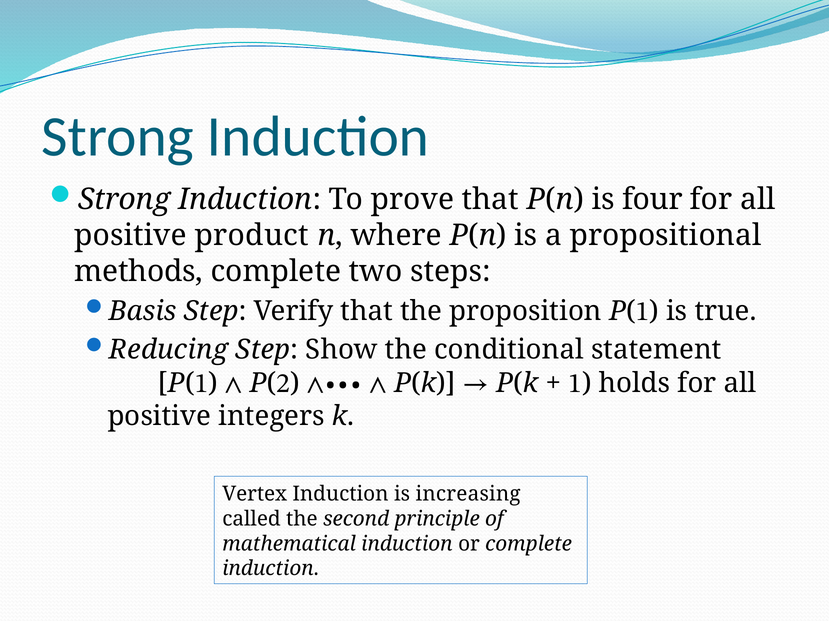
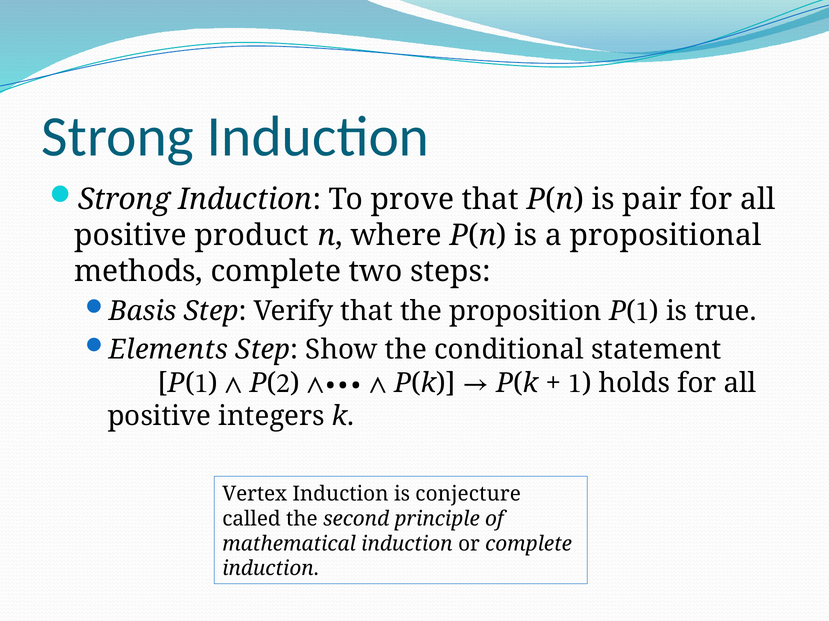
four: four -> pair
Reducing: Reducing -> Elements
increasing: increasing -> conjecture
